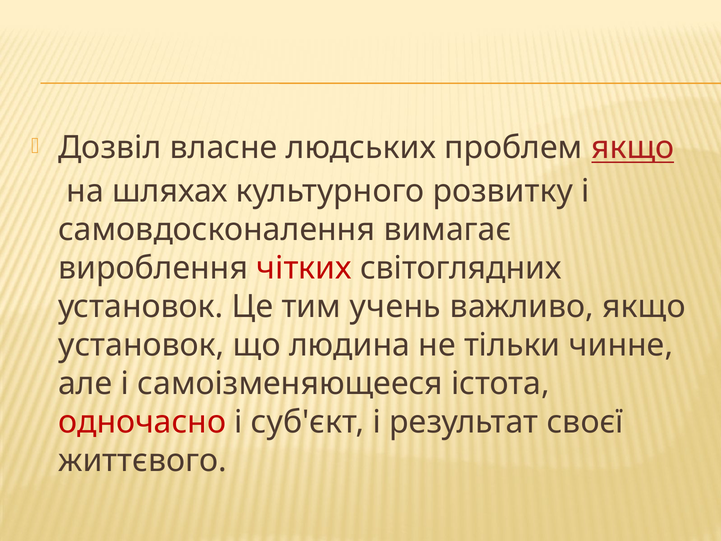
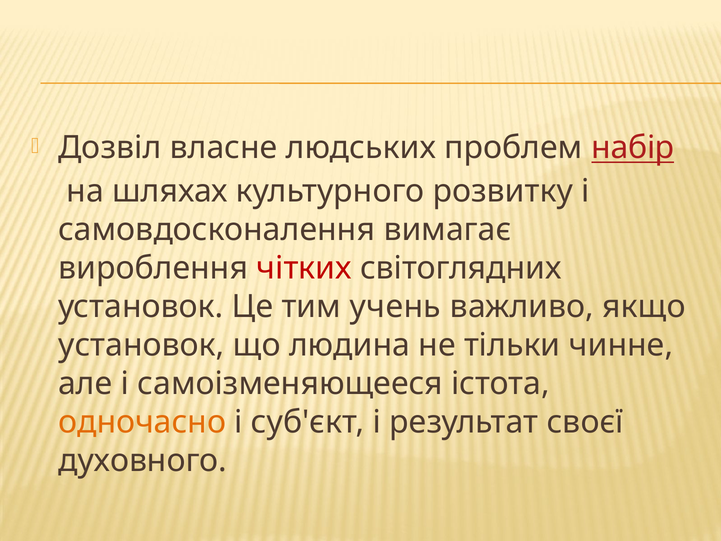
проблем якщо: якщо -> набір
одночасно colour: red -> orange
життєвого: життєвого -> духовного
